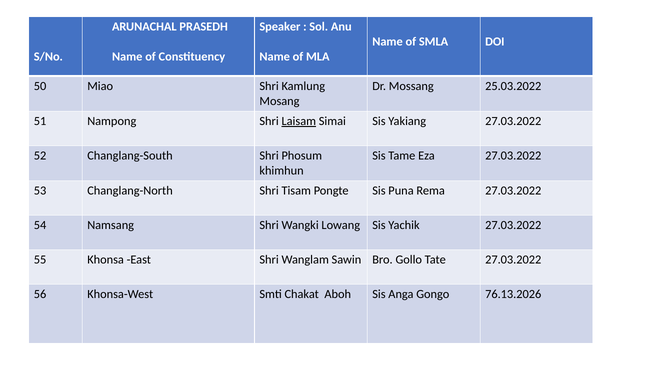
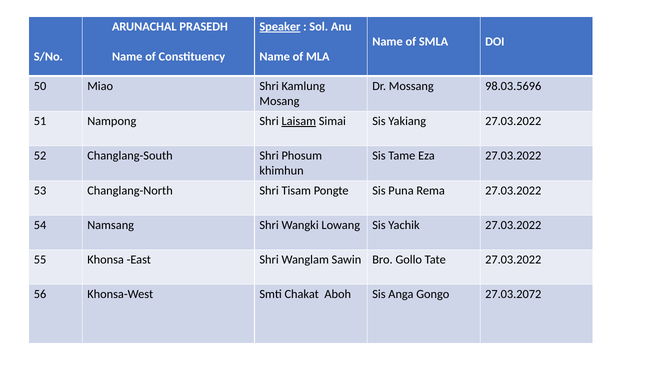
Speaker underline: none -> present
25.03.2022: 25.03.2022 -> 98.03.5696
76.13.2026: 76.13.2026 -> 27.03.2072
